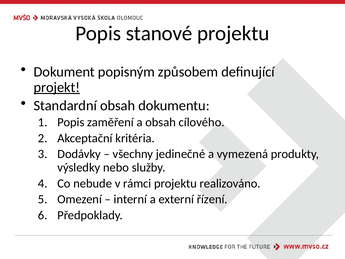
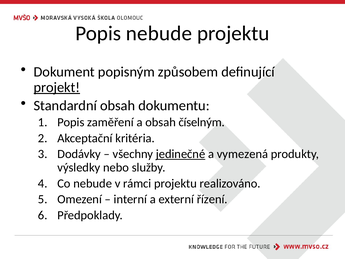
Popis stanové: stanové -> nebude
cílového: cílového -> číselným
jedinečné underline: none -> present
